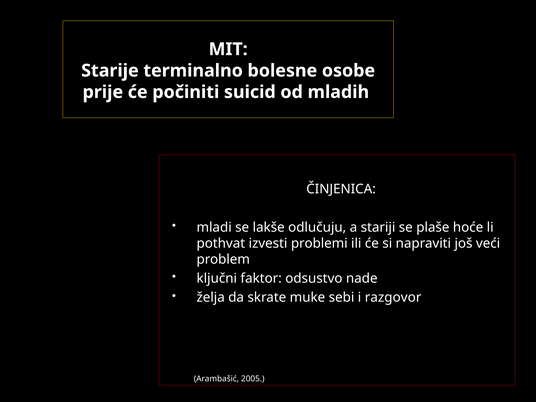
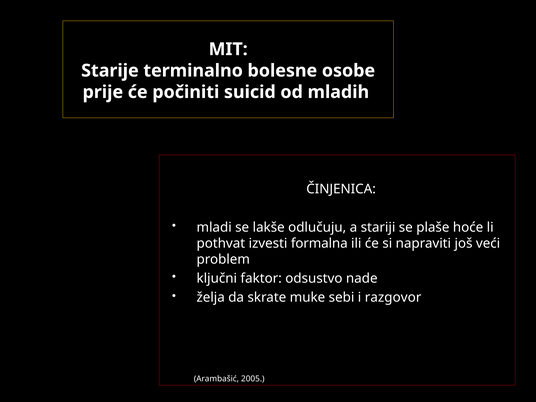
problemi: problemi -> formalna
